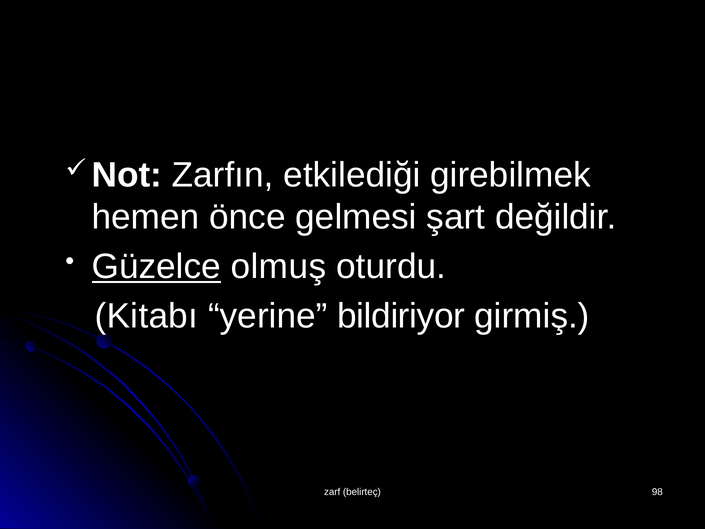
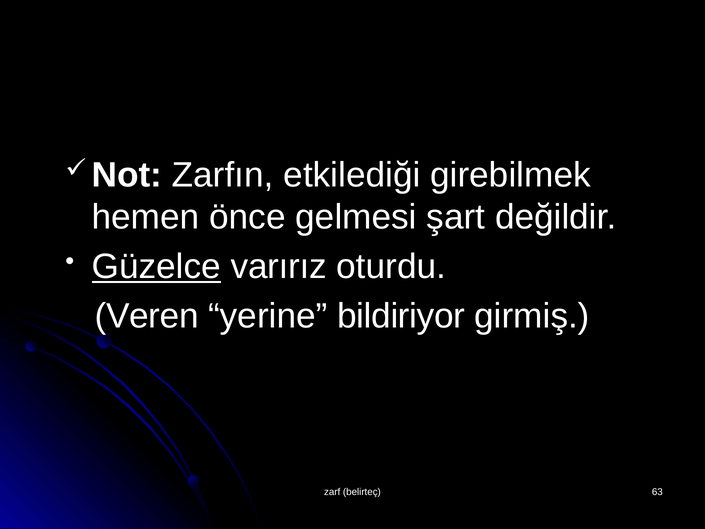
olmuş: olmuş -> varırız
Kitabı: Kitabı -> Veren
98: 98 -> 63
